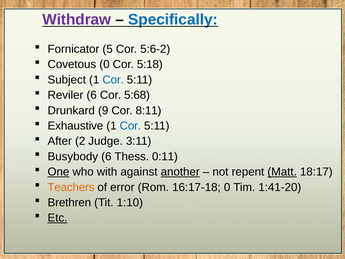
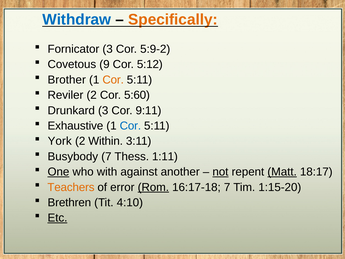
Withdraw colour: purple -> blue
Specifically colour: blue -> orange
Fornicator 5: 5 -> 3
5:6-2: 5:6-2 -> 5:9-2
Covetous 0: 0 -> 9
5:18: 5:18 -> 5:12
Subject: Subject -> Brother
Cor at (113, 80) colour: blue -> orange
Reviler 6: 6 -> 2
5:68: 5:68 -> 5:60
Drunkard 9: 9 -> 3
8:11: 8:11 -> 9:11
After: After -> York
Judge: Judge -> Within
Busybody 6: 6 -> 7
0:11: 0:11 -> 1:11
another underline: present -> none
not underline: none -> present
Rom underline: none -> present
16:17-18 0: 0 -> 7
1:41-20: 1:41-20 -> 1:15-20
1:10: 1:10 -> 4:10
